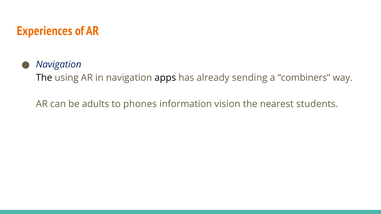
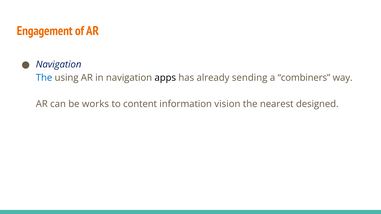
Experiences: Experiences -> Engagement
The at (44, 78) colour: black -> blue
adults: adults -> works
phones: phones -> content
students: students -> designed
